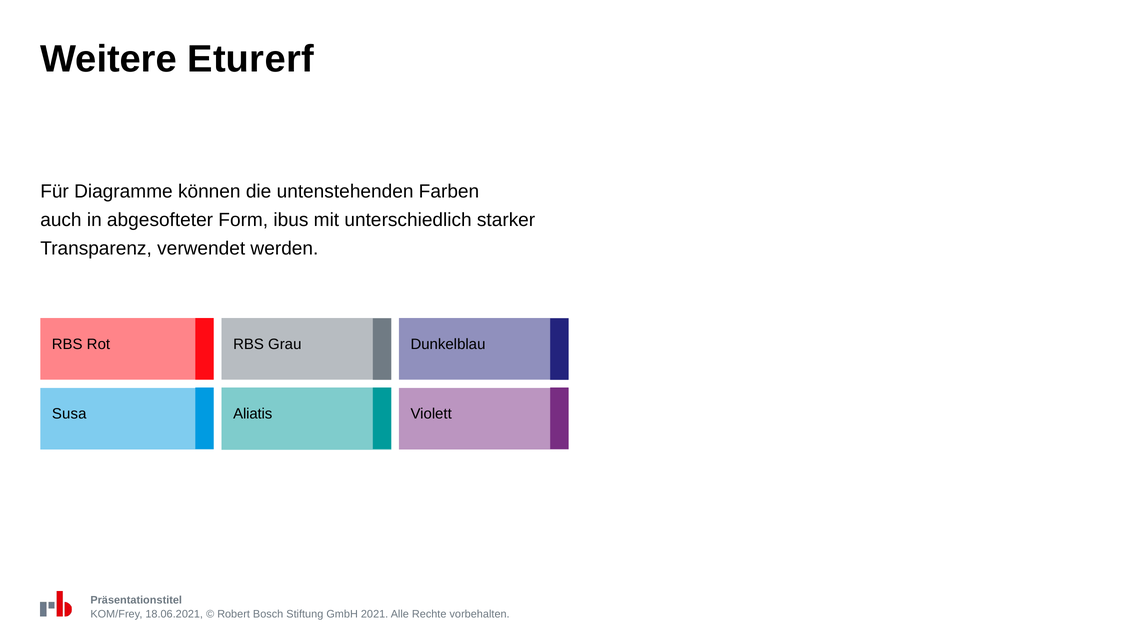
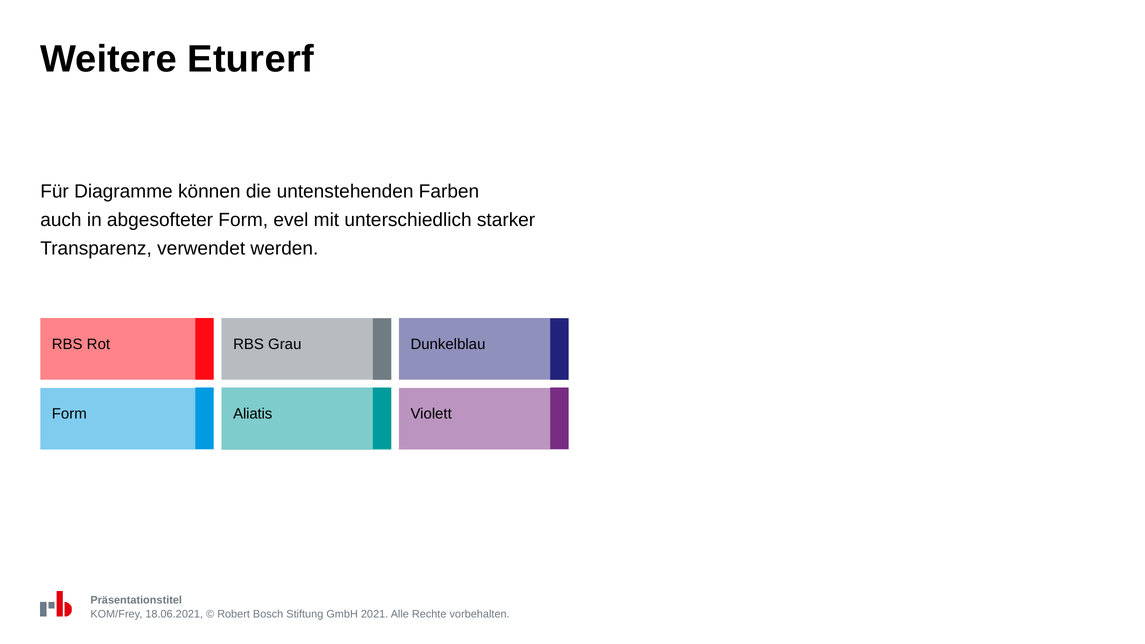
ibus: ibus -> evel
Susa at (69, 414): Susa -> Form
